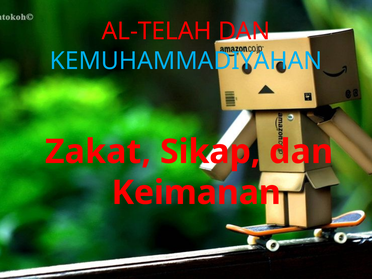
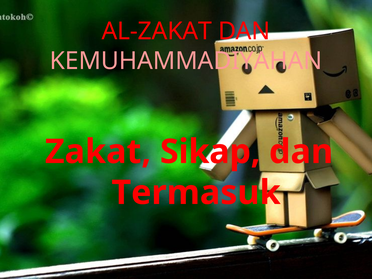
AL-TELAH: AL-TELAH -> AL-ZAKAT
KEMUHAMMADIYAHAN colour: light blue -> pink
Keimanan: Keimanan -> Termasuk
